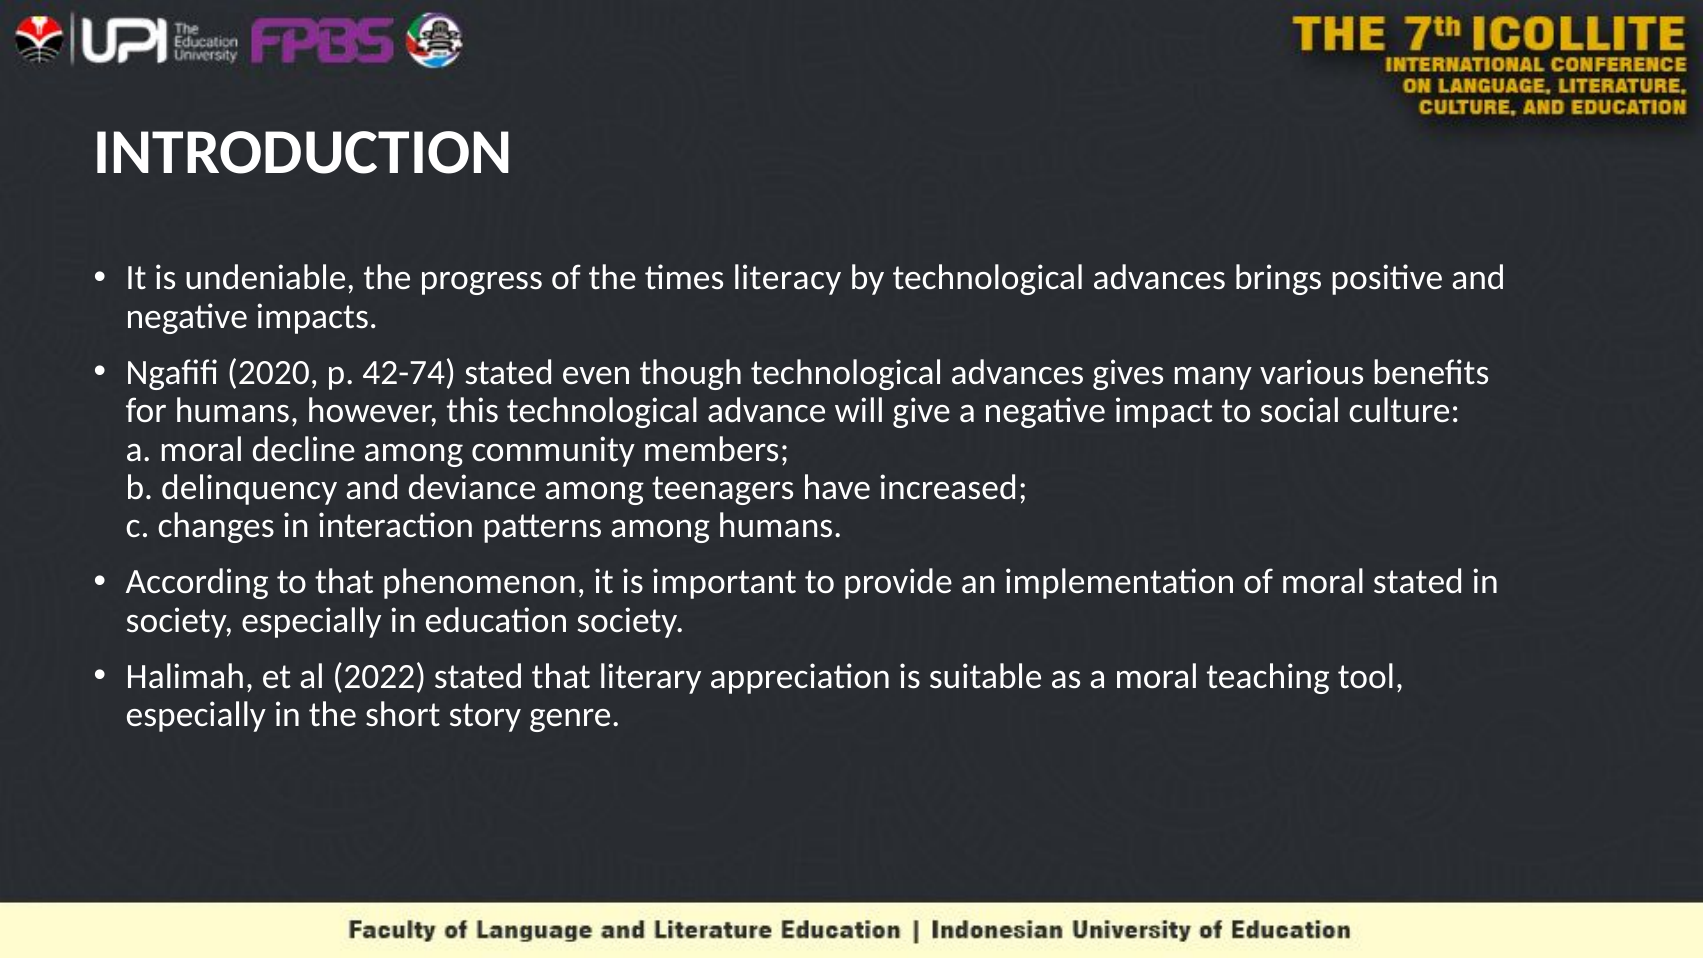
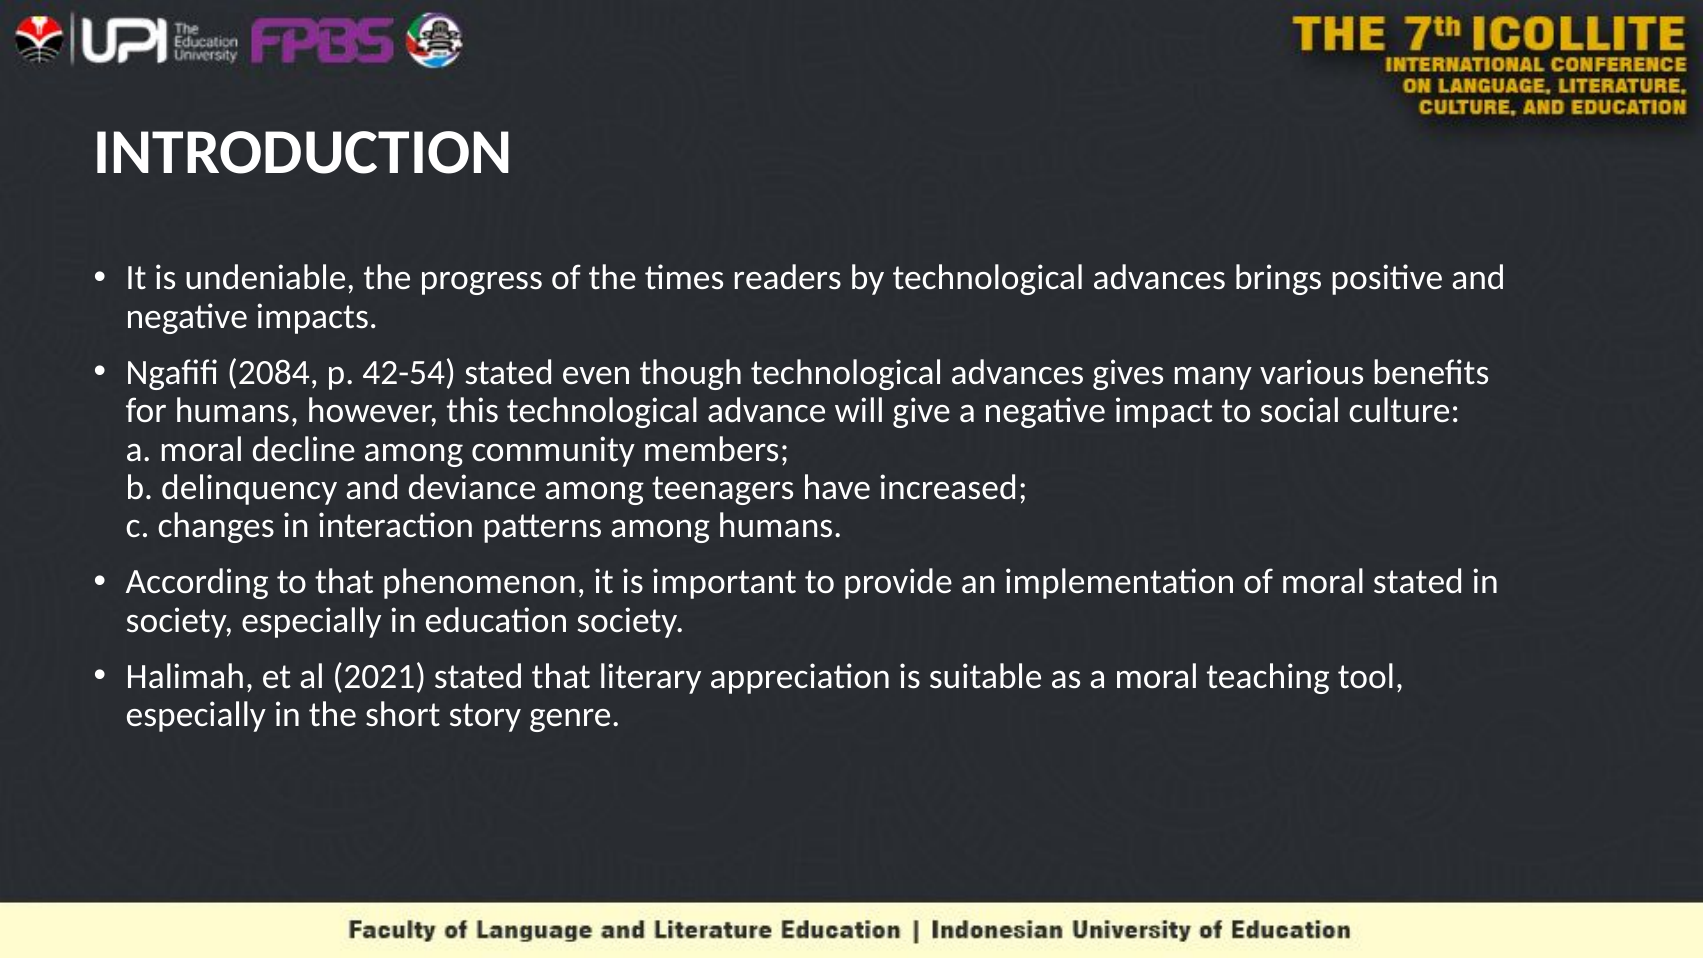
literacy: literacy -> readers
2020: 2020 -> 2084
42-74: 42-74 -> 42-54
2022: 2022 -> 2021
